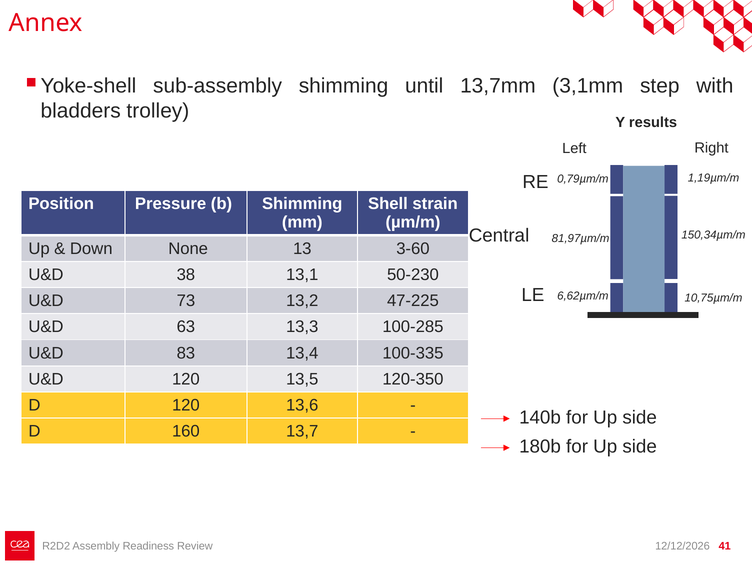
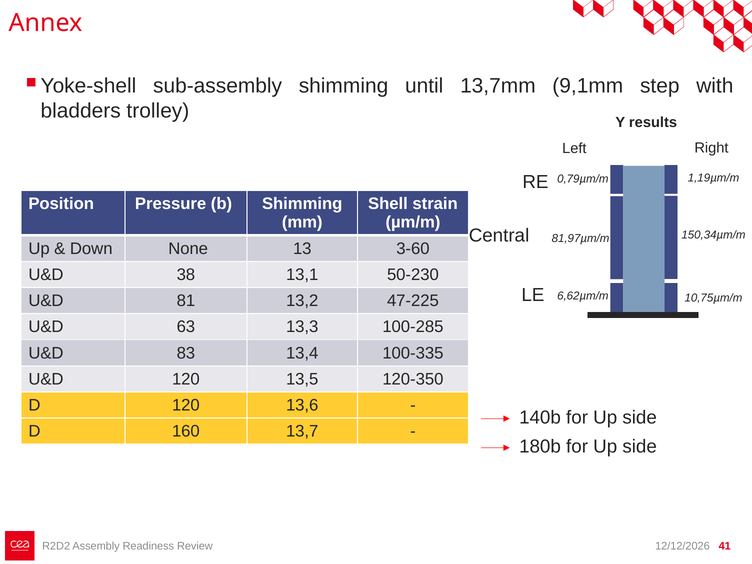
3,1mm: 3,1mm -> 9,1mm
73: 73 -> 81
